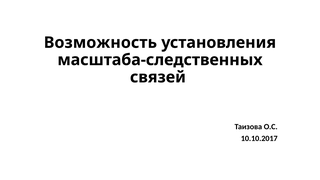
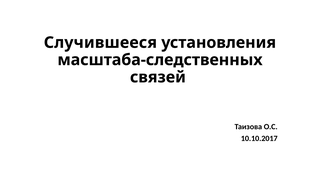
Возможность: Возможность -> Случившееся
